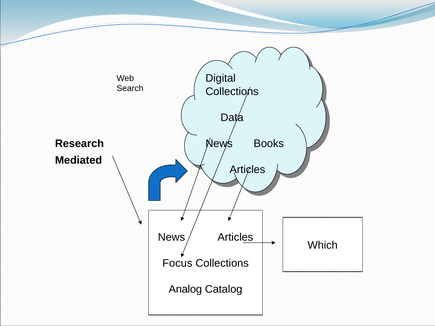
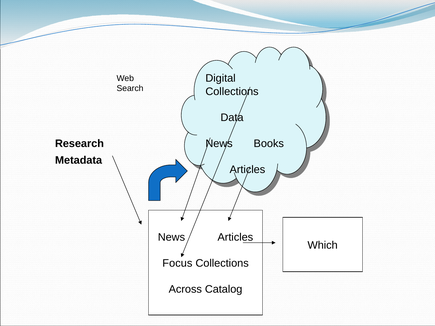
Mediated: Mediated -> Metadata
Analog: Analog -> Across
